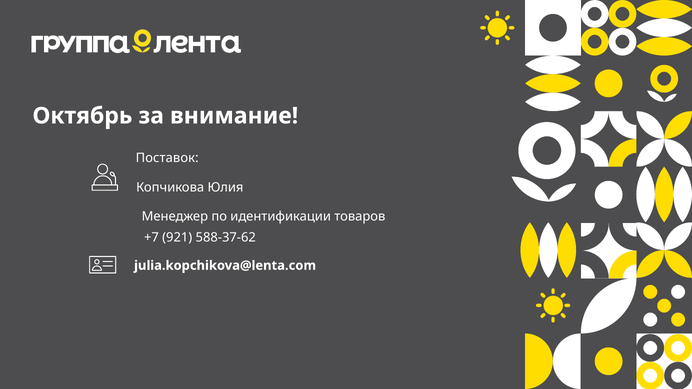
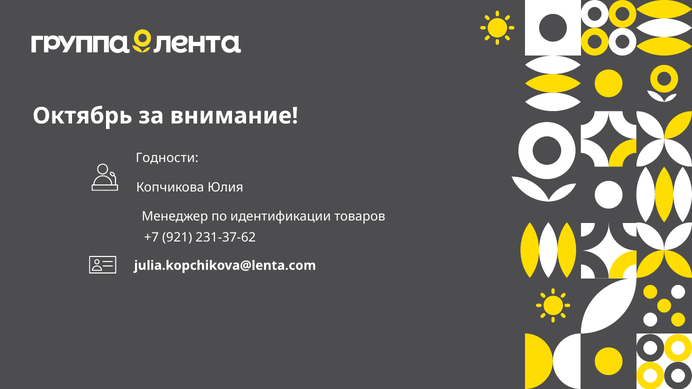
Поставок: Поставок -> Годности
588-37-62: 588-37-62 -> 231-37-62
